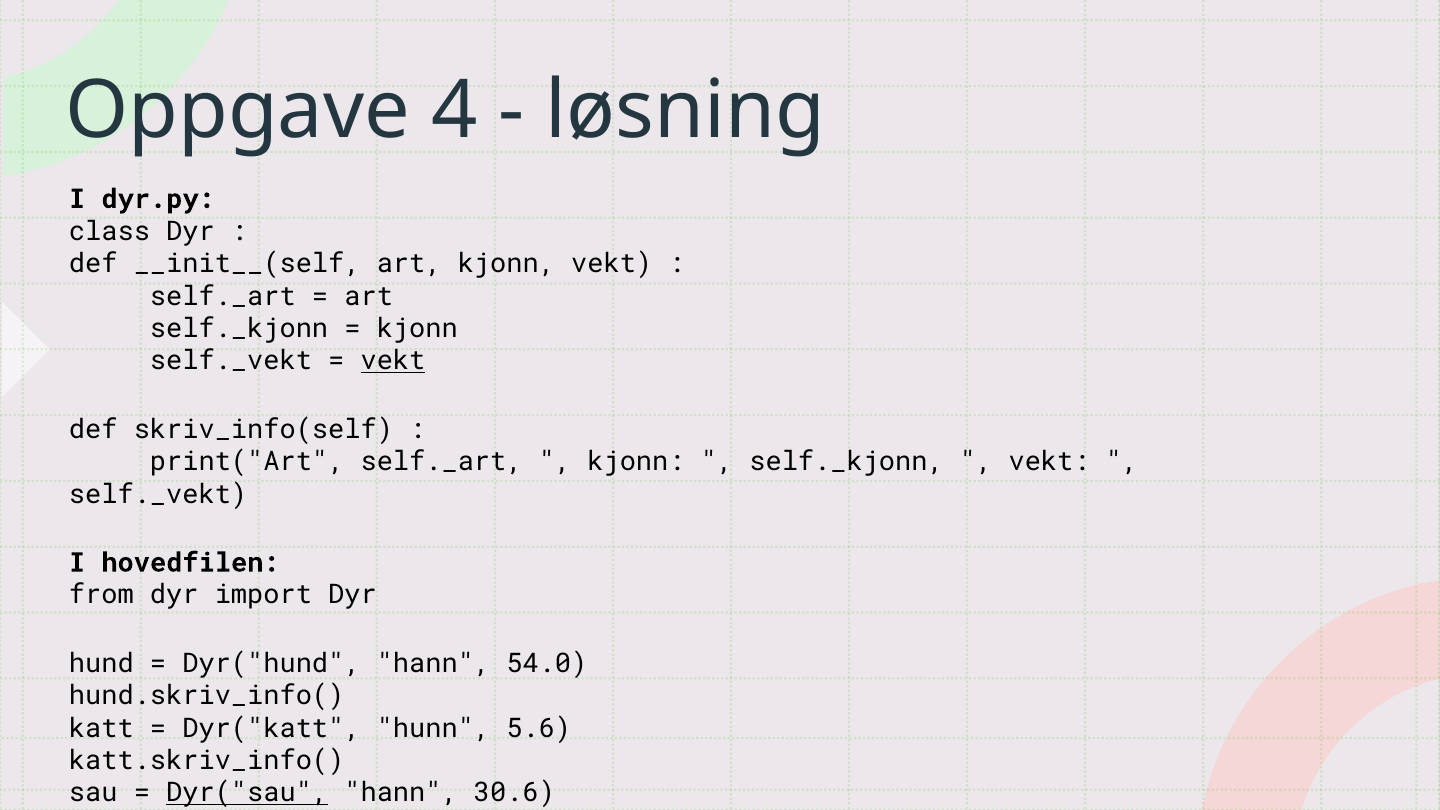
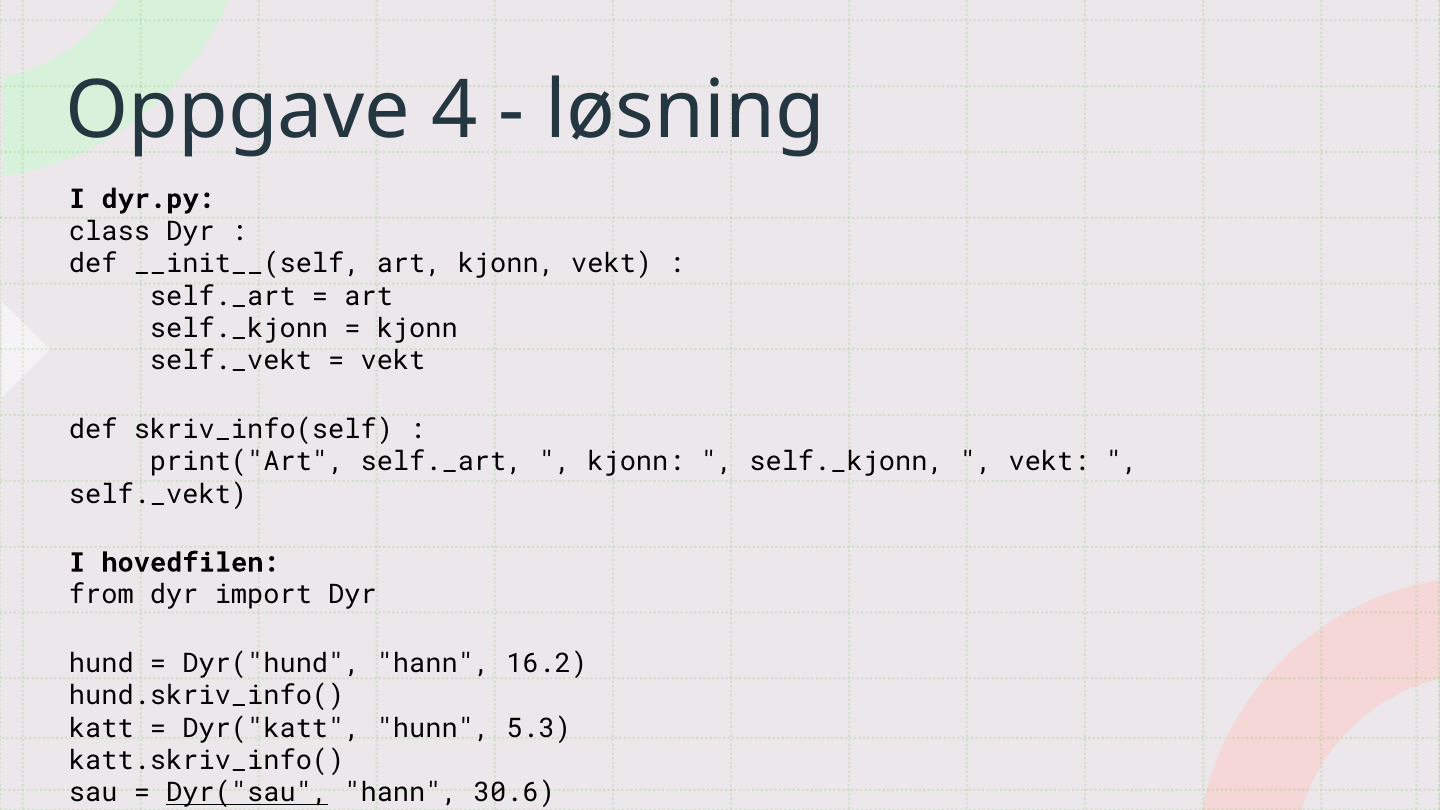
vekt at (393, 361) underline: present -> none
54.0: 54.0 -> 16.2
5.6: 5.6 -> 5.3
